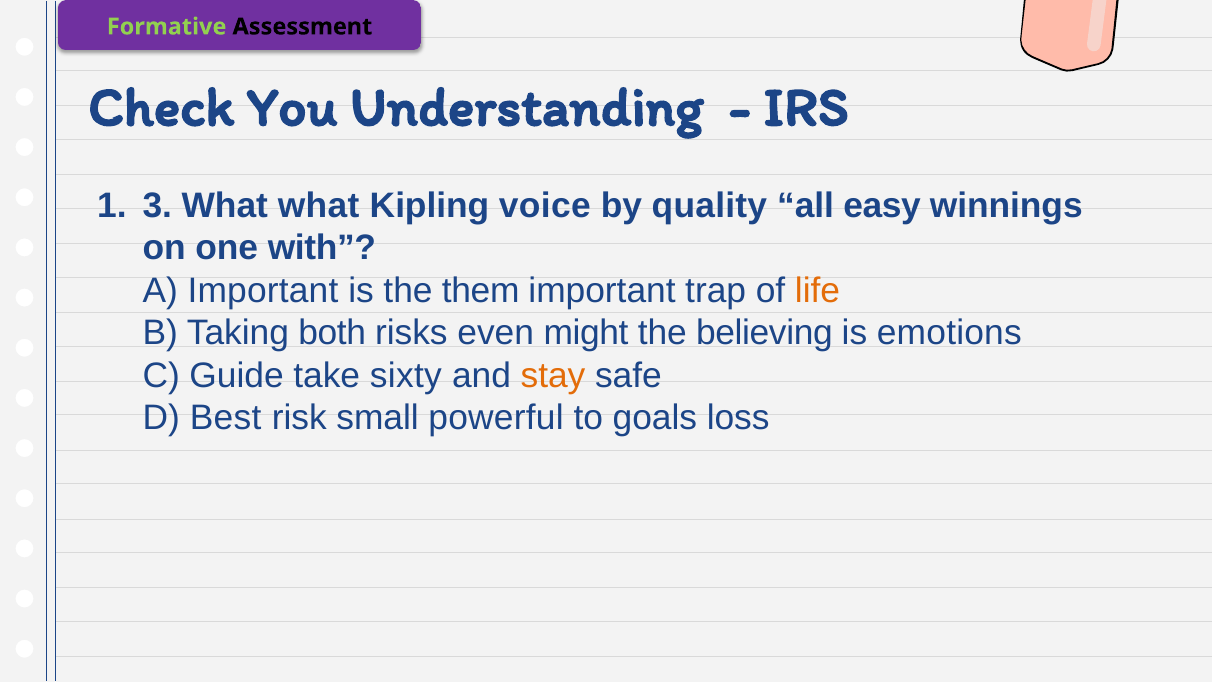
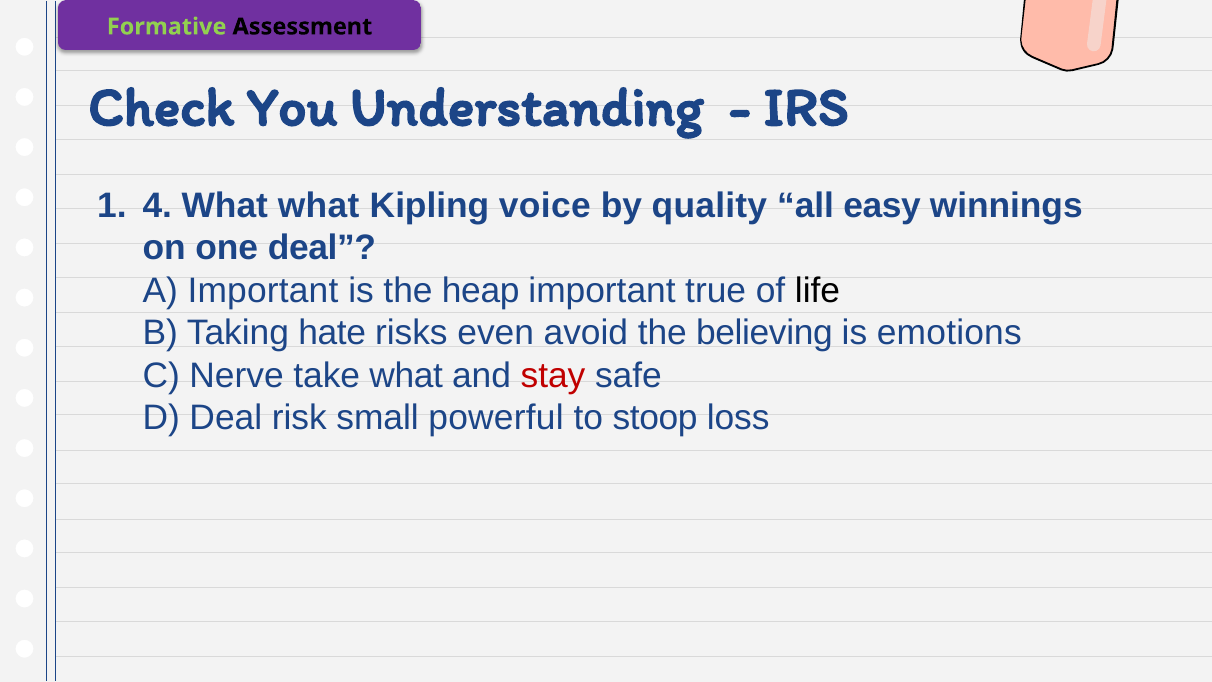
3: 3 -> 4
one with: with -> deal
them: them -> heap
trap: trap -> true
life colour: orange -> black
both: both -> hate
might: might -> avoid
Guide: Guide -> Nerve
take sixty: sixty -> what
stay colour: orange -> red
D Best: Best -> Deal
goals: goals -> stoop
